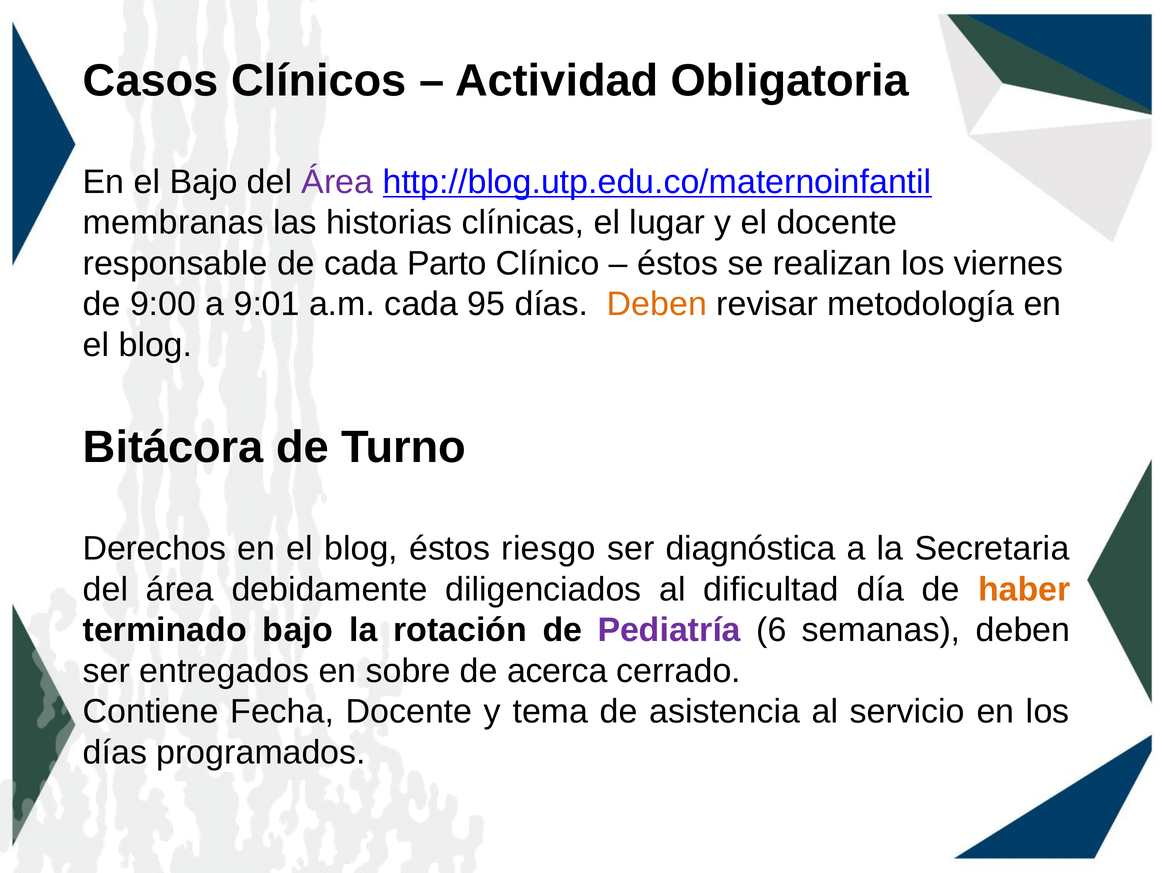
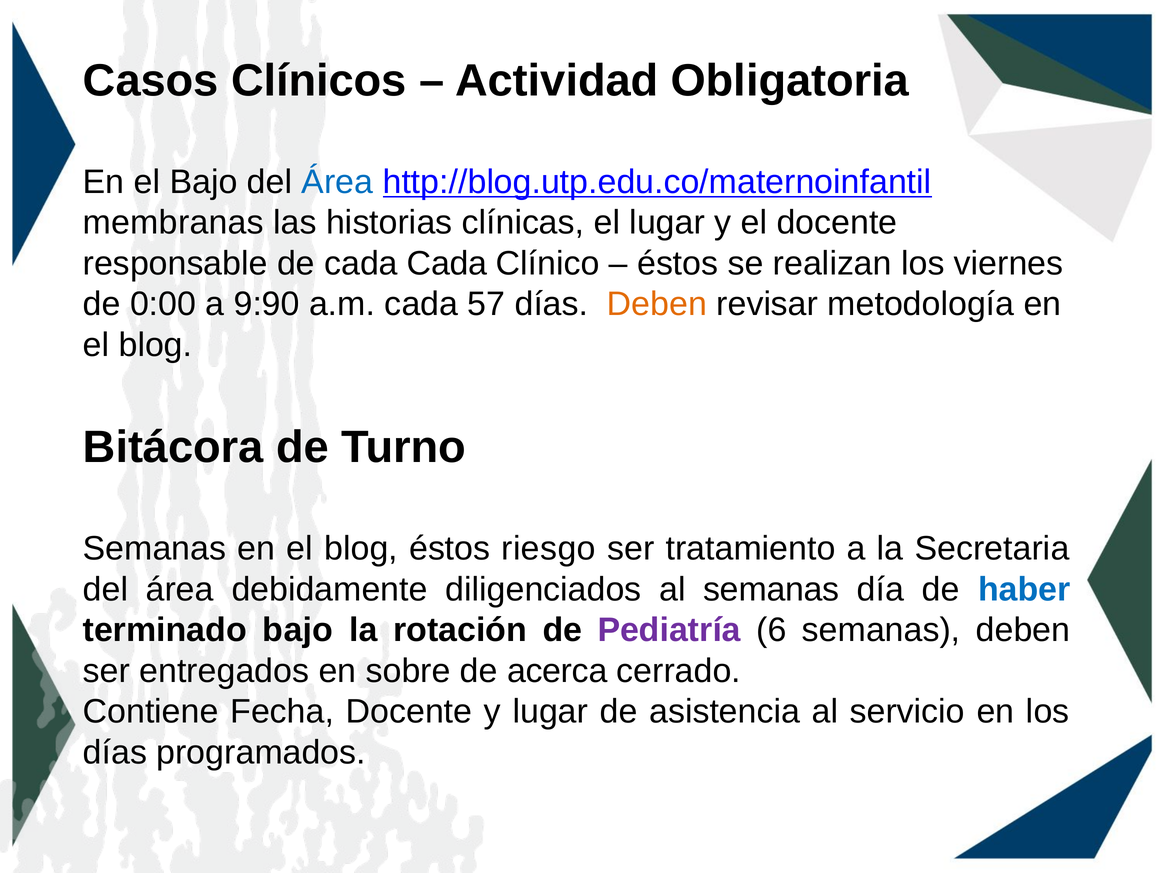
Área at (337, 182) colour: purple -> blue
cada Parto: Parto -> Cada
9:00: 9:00 -> 0:00
9:01: 9:01 -> 9:90
95: 95 -> 57
Derechos at (155, 549): Derechos -> Semanas
diagnóstica: diagnóstica -> tratamiento
al dificultad: dificultad -> semanas
haber colour: orange -> blue
y tema: tema -> lugar
